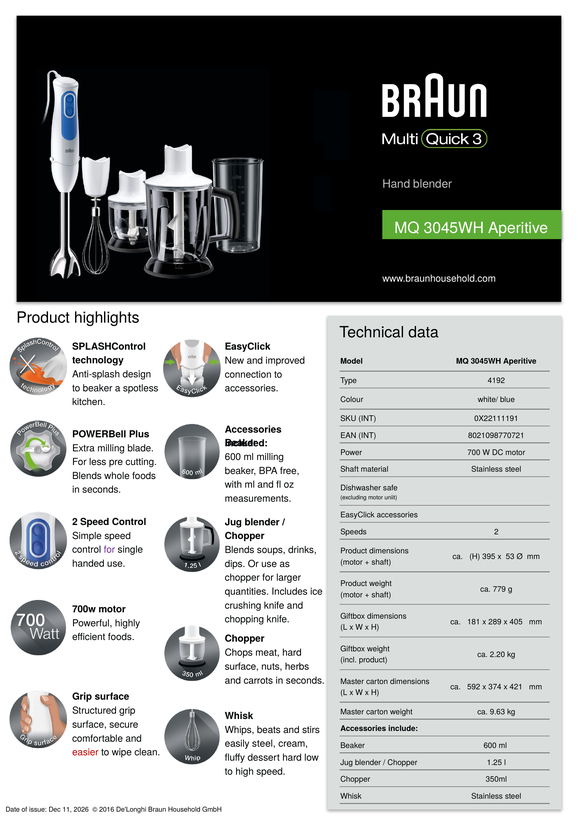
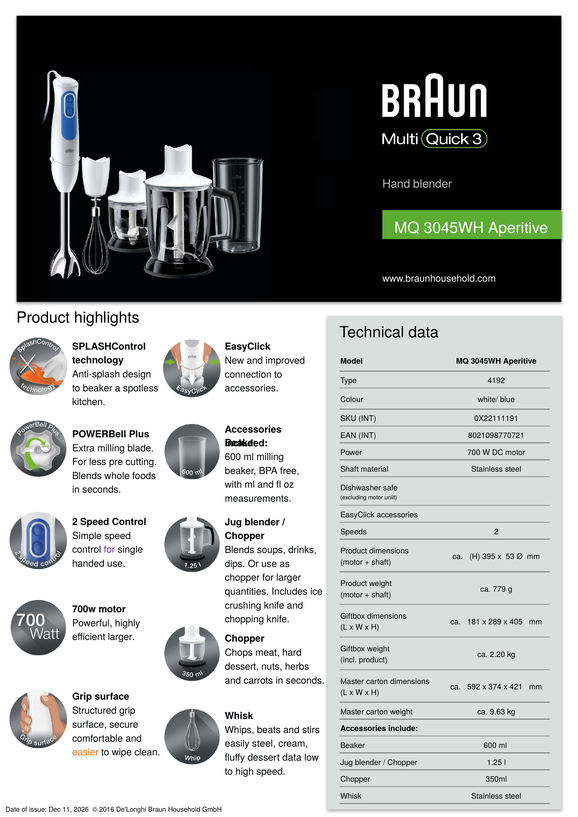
efficient foods: foods -> larger
surface at (242, 667): surface -> dessert
easier colour: red -> orange
dessert hard: hard -> data
